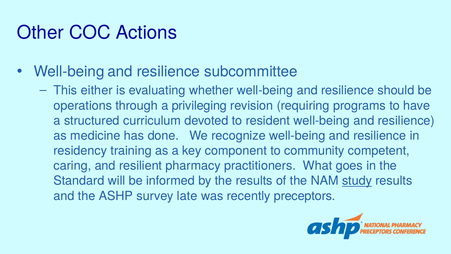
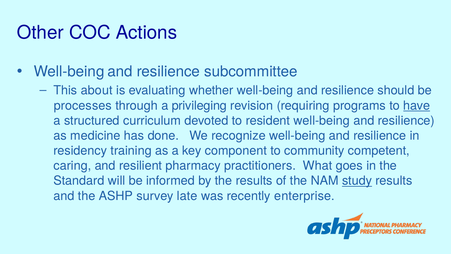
either: either -> about
operations: operations -> processes
have underline: none -> present
preceptors: preceptors -> enterprise
